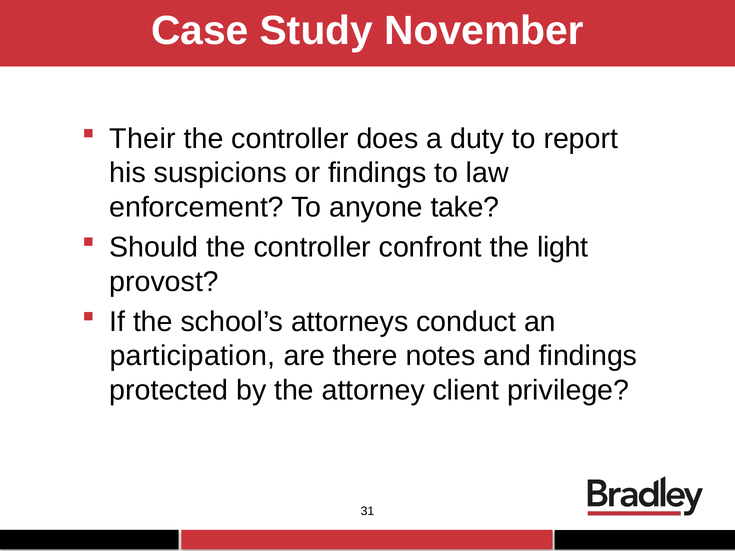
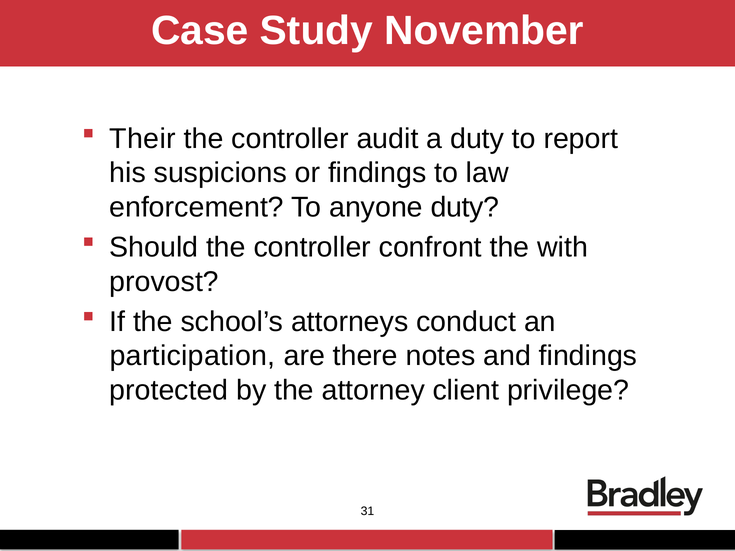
does: does -> audit
anyone take: take -> duty
light: light -> with
